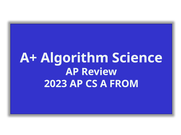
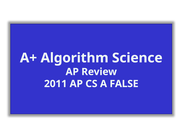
2023: 2023 -> 2011
FROM: FROM -> FALSE
